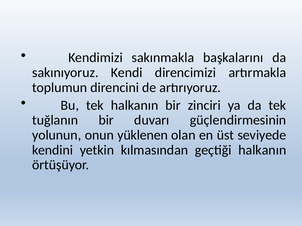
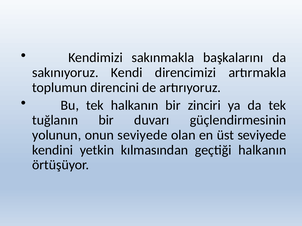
onun yüklenen: yüklenen -> seviyede
